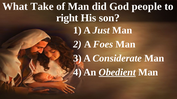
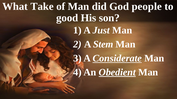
right: right -> good
Foes: Foes -> Stem
Considerate underline: none -> present
